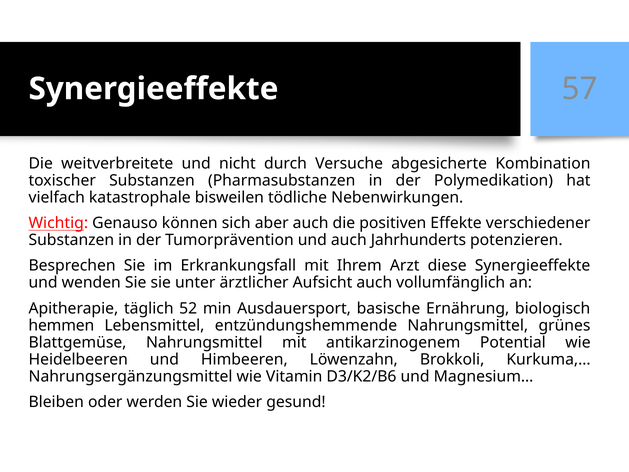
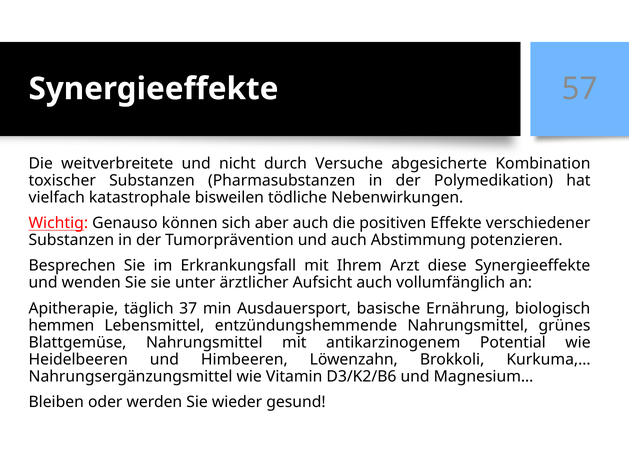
Jahrhunderts: Jahrhunderts -> Abstimmung
52: 52 -> 37
